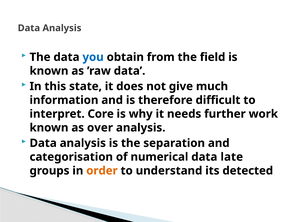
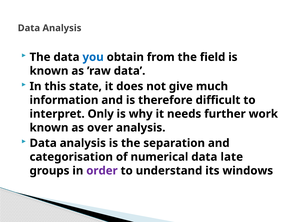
Core: Core -> Only
order colour: orange -> purple
detected: detected -> windows
